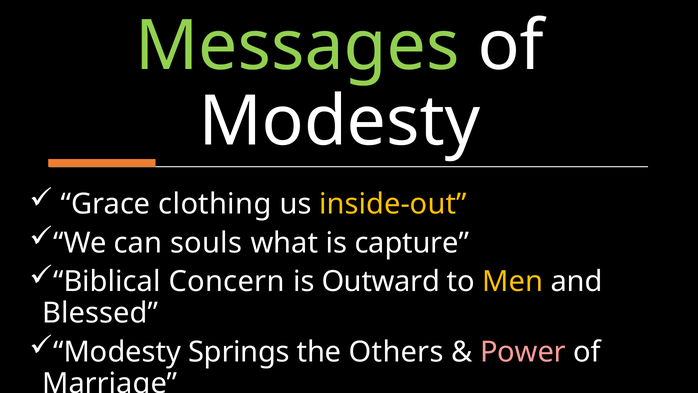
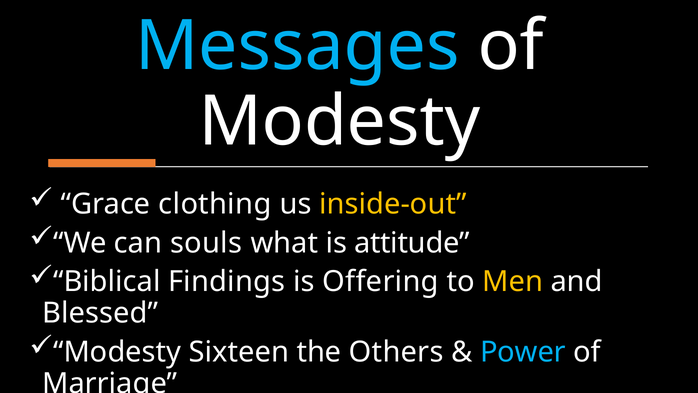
Messages colour: light green -> light blue
capture: capture -> attitude
Concern: Concern -> Findings
Outward: Outward -> Offering
Springs: Springs -> Sixteen
Power colour: pink -> light blue
